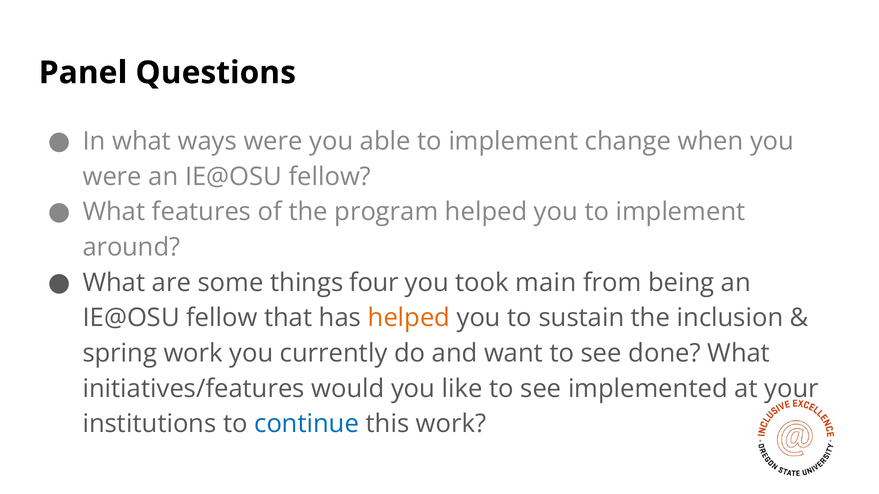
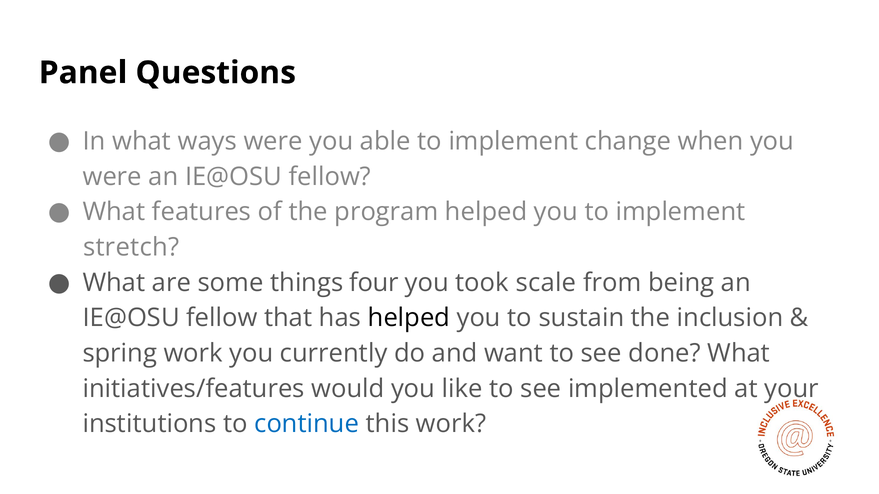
around: around -> stretch
main: main -> scale
helped at (409, 318) colour: orange -> black
